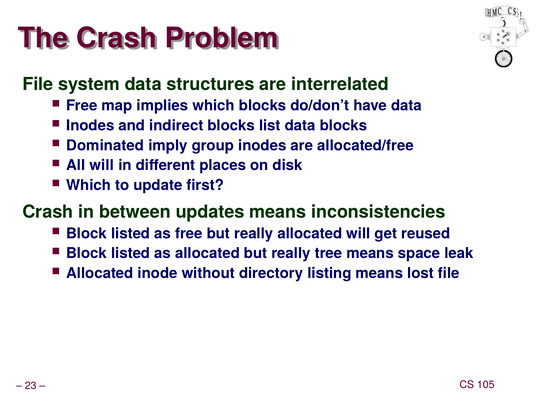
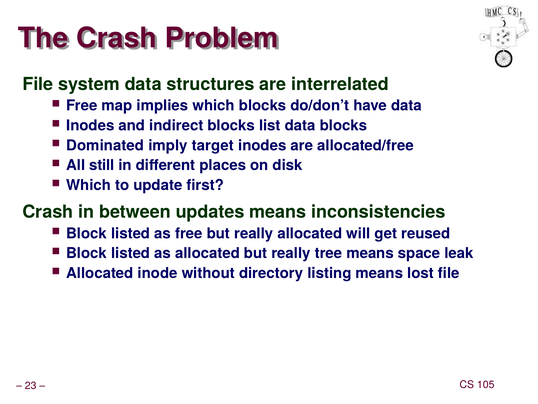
group: group -> target
All will: will -> still
